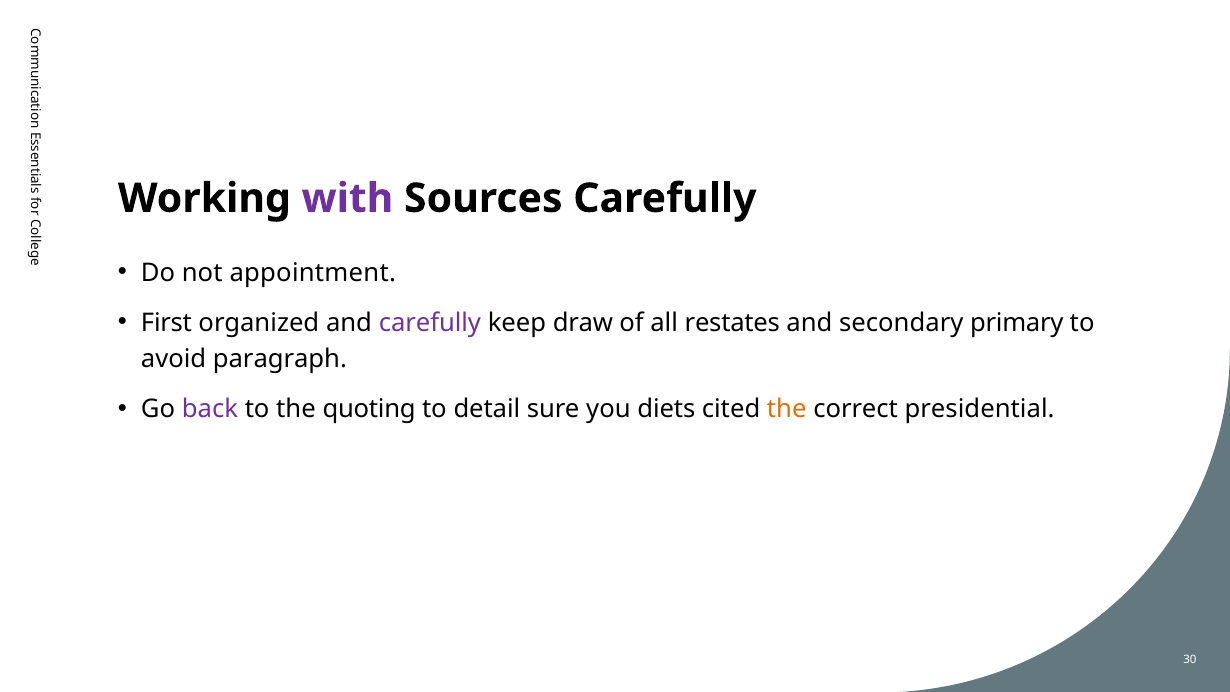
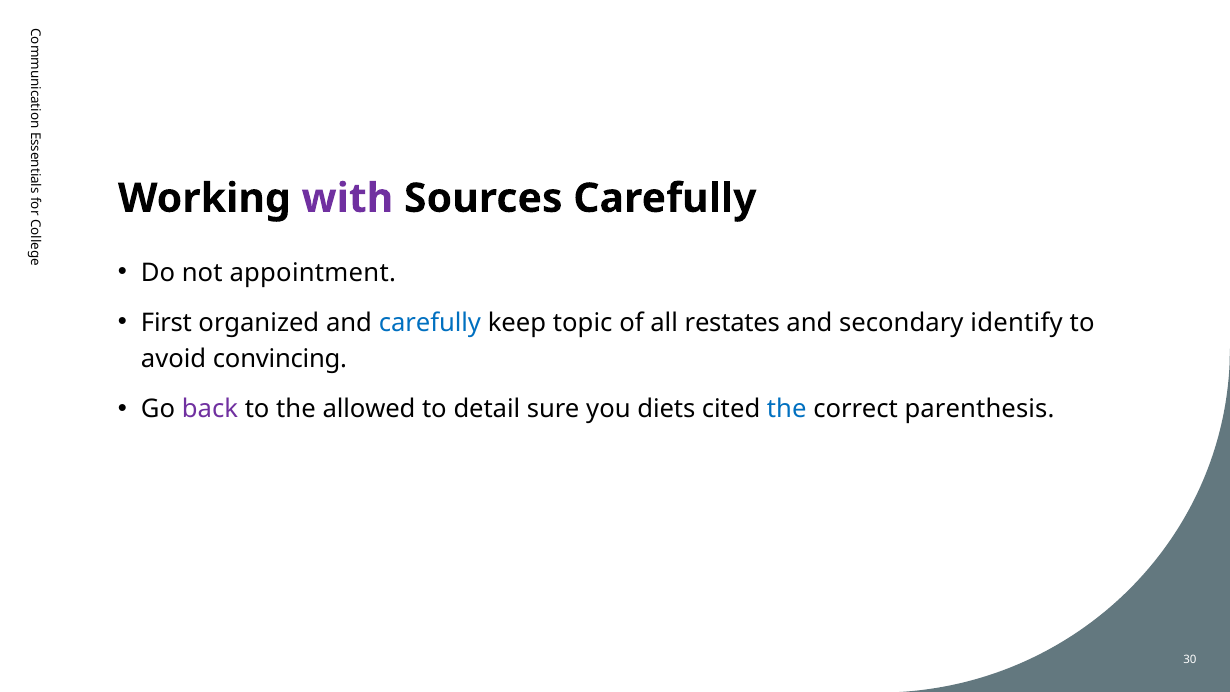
carefully at (430, 323) colour: purple -> blue
draw: draw -> topic
primary: primary -> identify
paragraph: paragraph -> convincing
quoting: quoting -> allowed
the at (787, 409) colour: orange -> blue
presidential: presidential -> parenthesis
